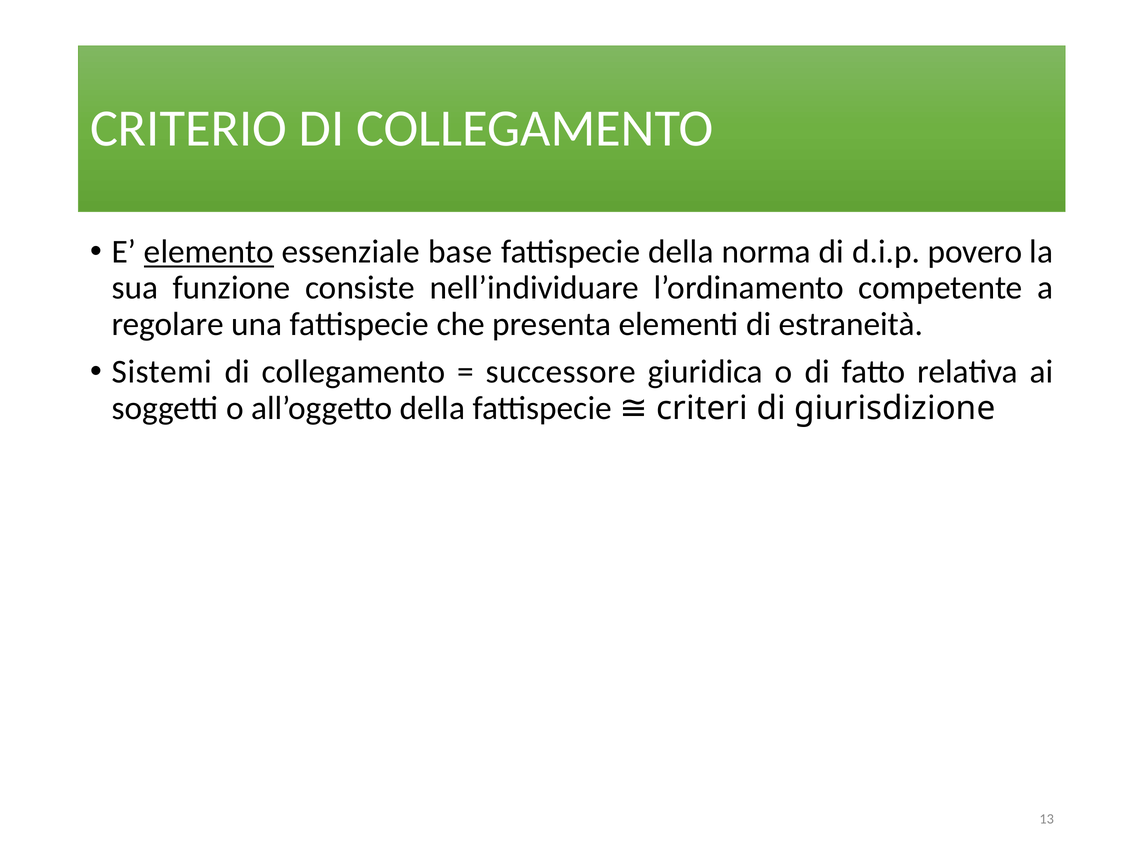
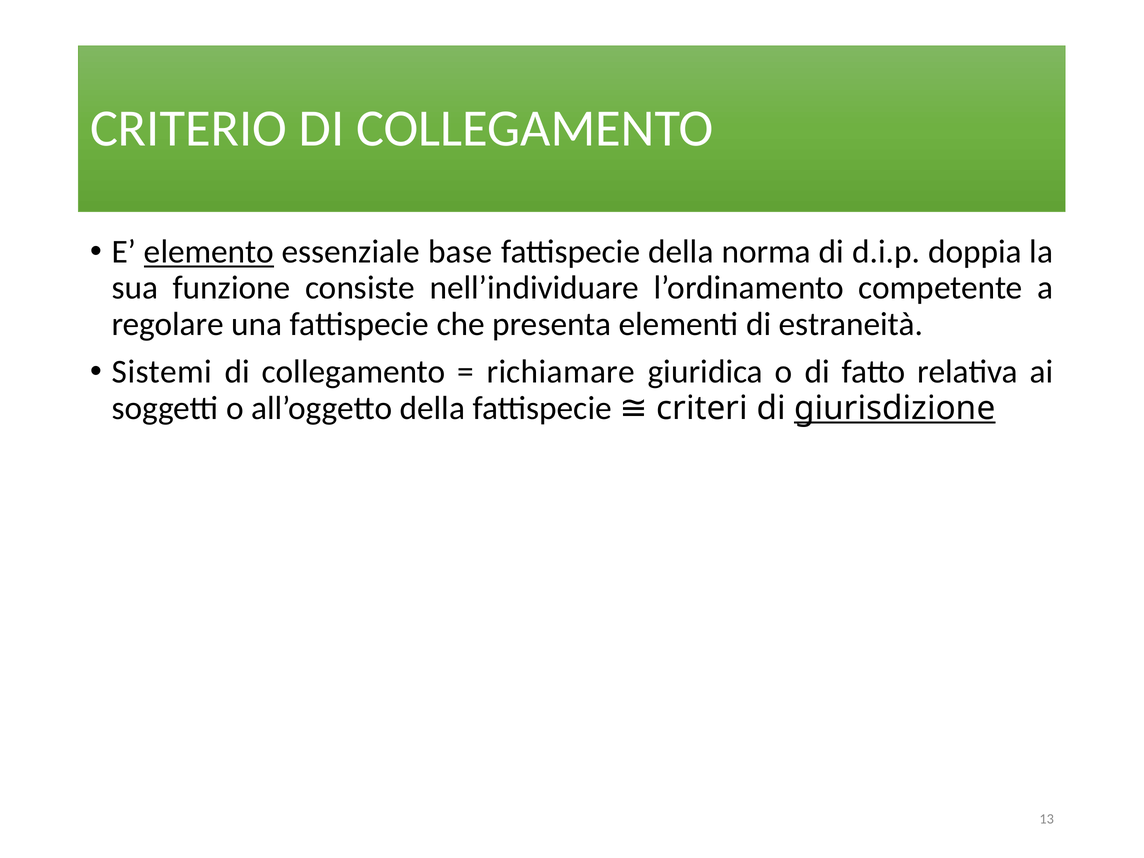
povero: povero -> doppia
successore: successore -> richiamare
giurisdizione underline: none -> present
